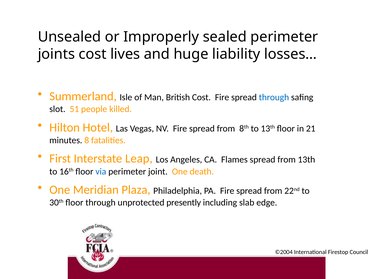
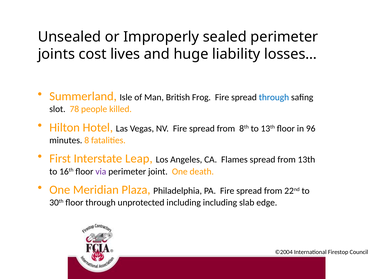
British Cost: Cost -> Frog
51: 51 -> 78
21: 21 -> 96
via colour: blue -> purple
unprotected presently: presently -> including
